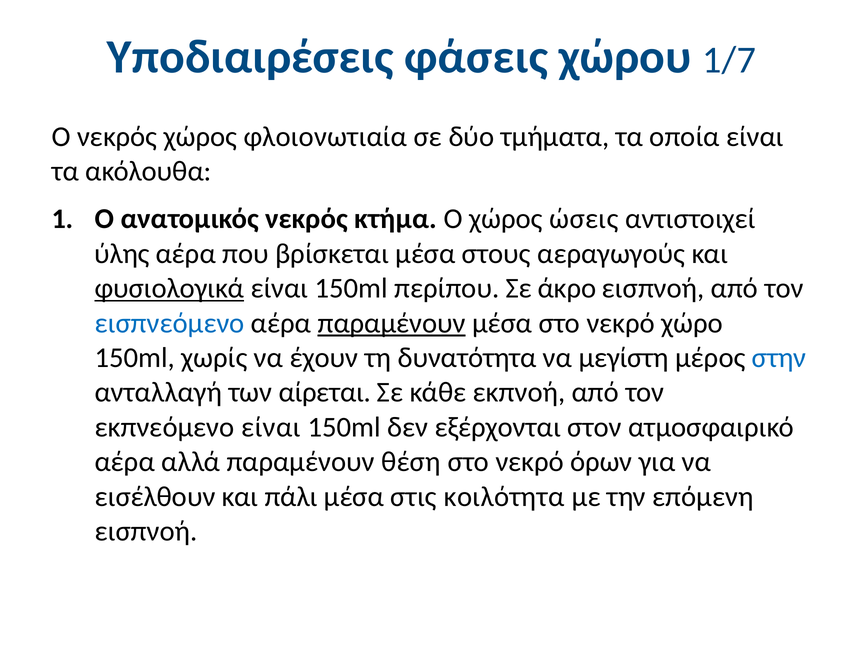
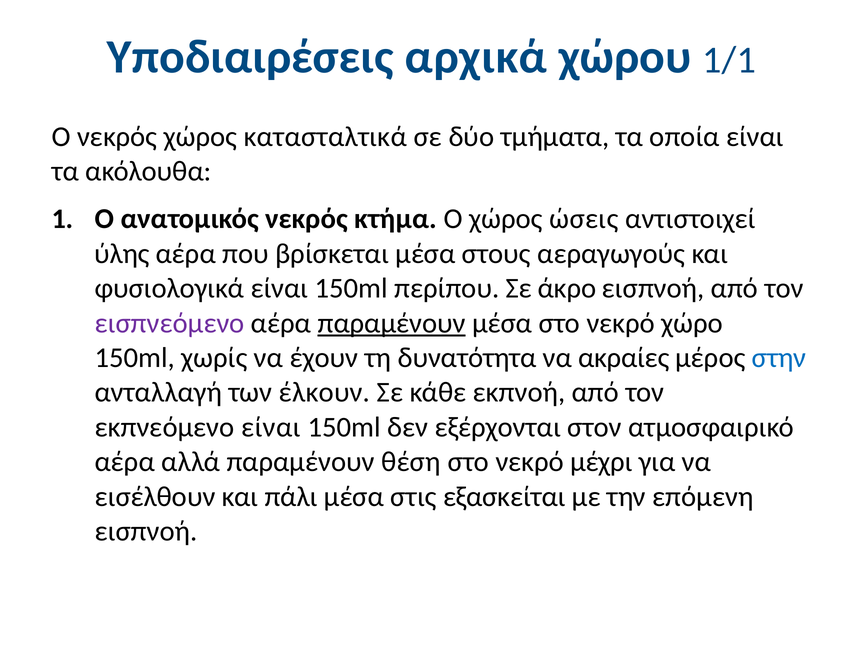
φάσεις: φάσεις -> αρχικά
1/7: 1/7 -> 1/1
φλοιονωτιαία: φλοιονωτιαία -> κατασταλτικά
φυσιολογικά underline: present -> none
εισπνεόμενο colour: blue -> purple
μεγίστη: μεγίστη -> ακραίες
αίρεται: αίρεται -> έλκουν
όρων: όρων -> μέχρι
κοιλότητα: κοιλότητα -> εξασκείται
